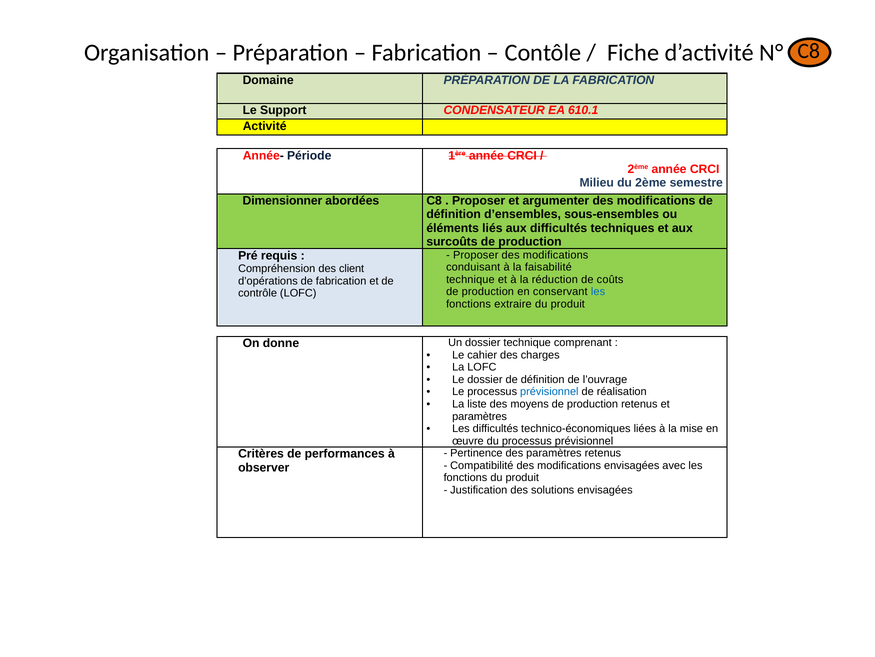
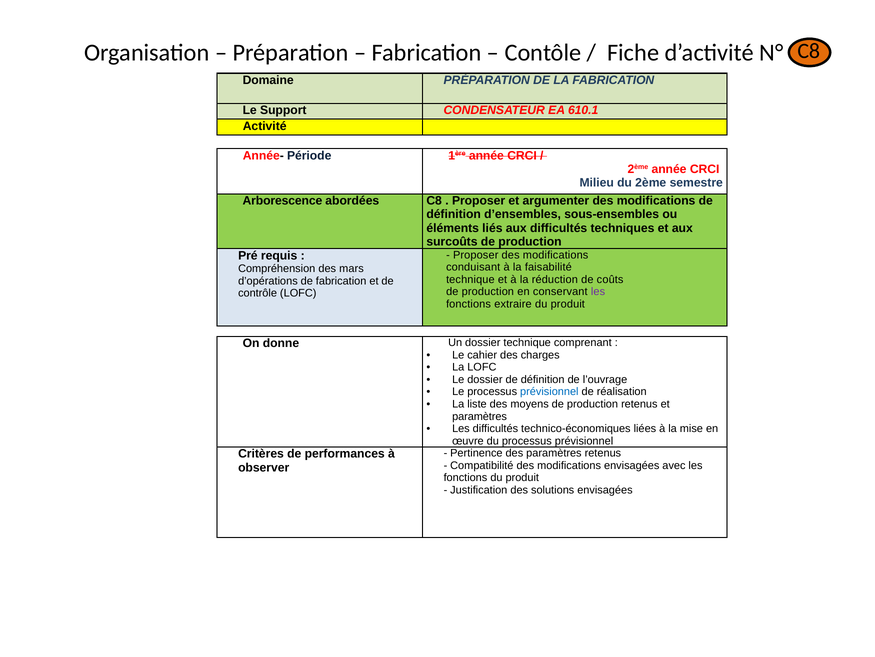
Dimensionner: Dimensionner -> Arborescence
client: client -> mars
les at (598, 292) colour: blue -> purple
